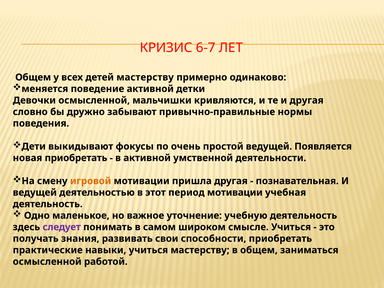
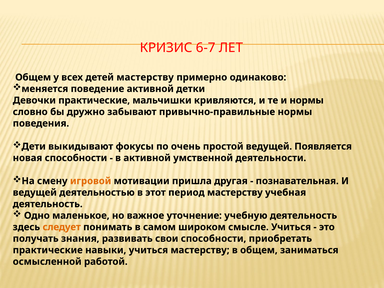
Девочки осмысленной: осмысленной -> практические
и другая: другая -> нормы
новая приобретать: приобретать -> способности
период мотивации: мотивации -> мастерству
следует colour: purple -> orange
